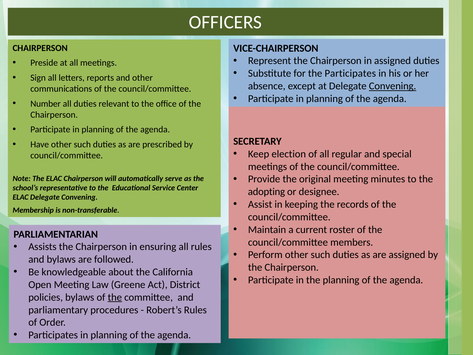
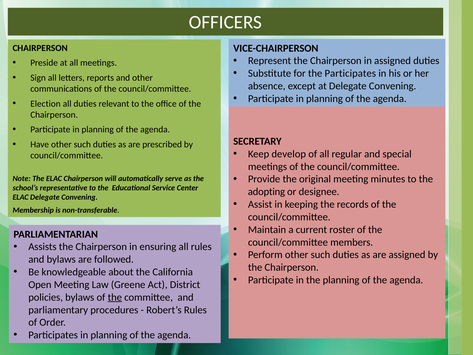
Convening at (393, 86) underline: present -> none
Number: Number -> Election
election: election -> develop
